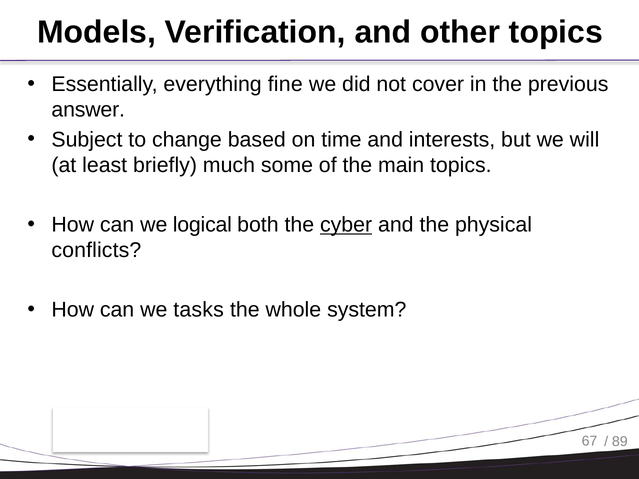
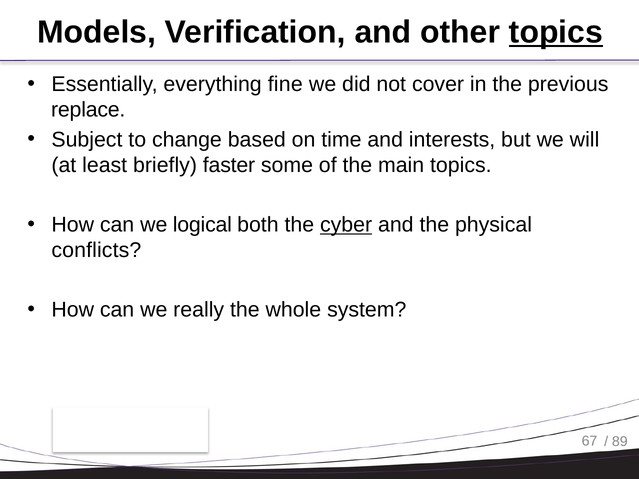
topics at (556, 32) underline: none -> present
answer: answer -> replace
much: much -> faster
tasks: tasks -> really
